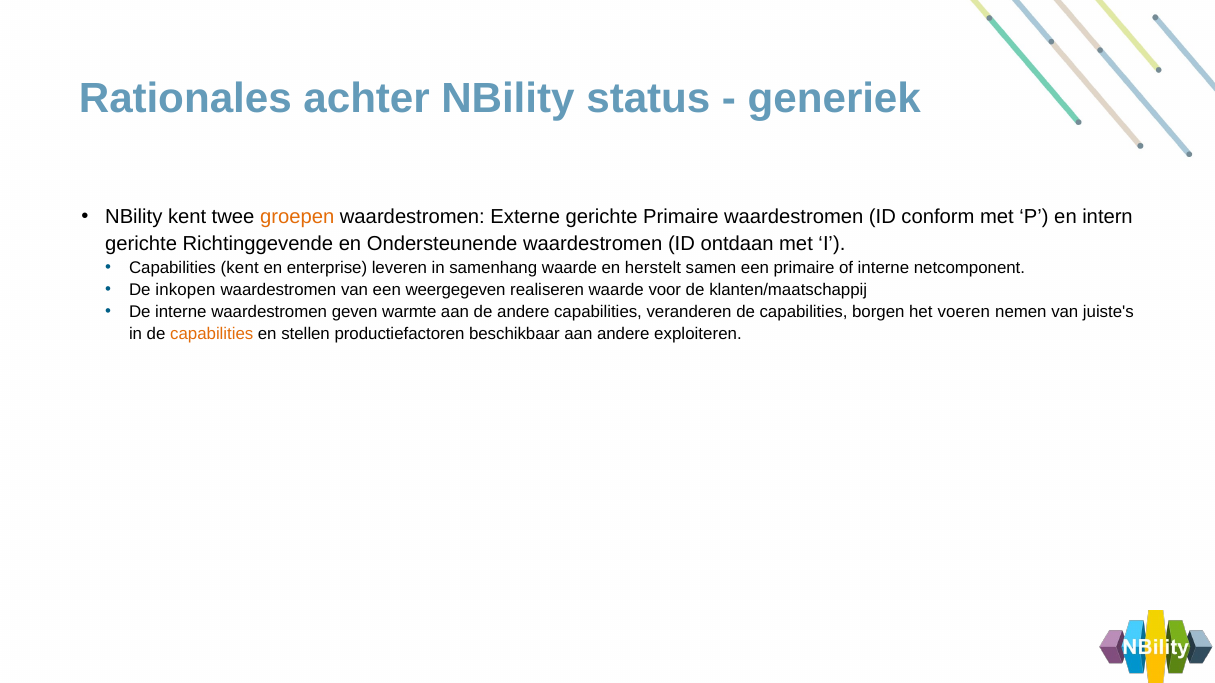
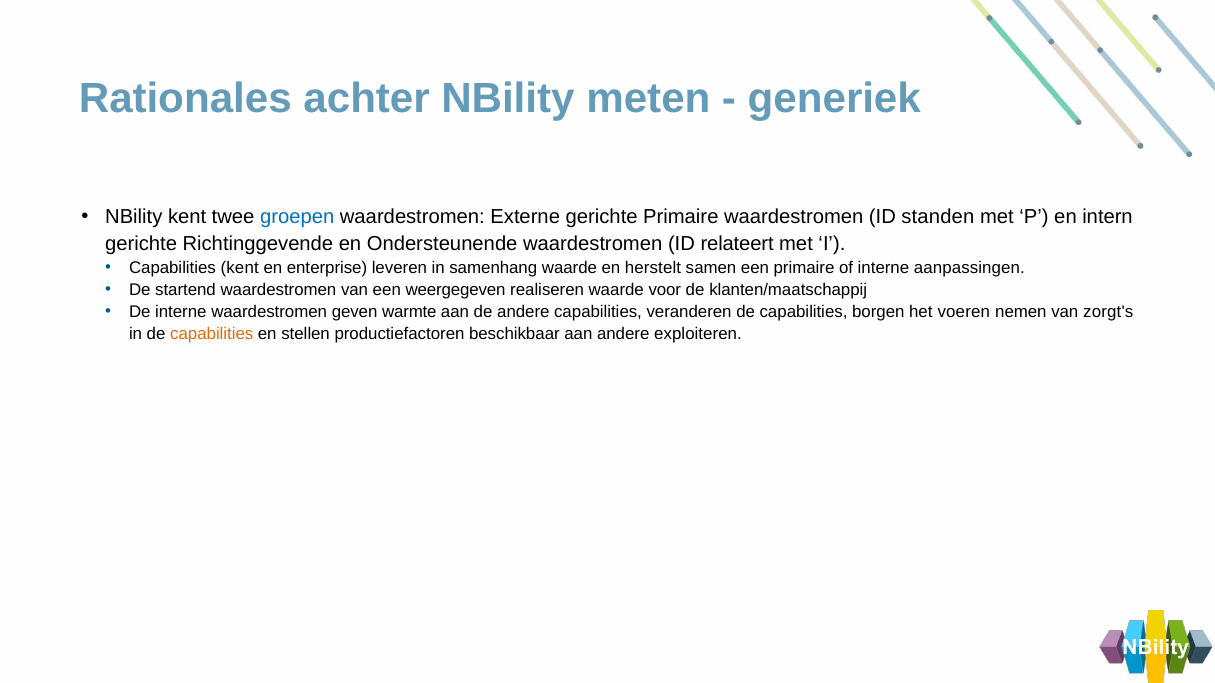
status: status -> meten
groepen colour: orange -> blue
conform: conform -> standen
ontdaan: ontdaan -> relateert
netcomponent: netcomponent -> aanpassingen
inkopen: inkopen -> startend
juiste's: juiste's -> zorgt's
